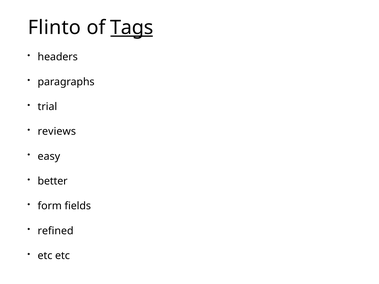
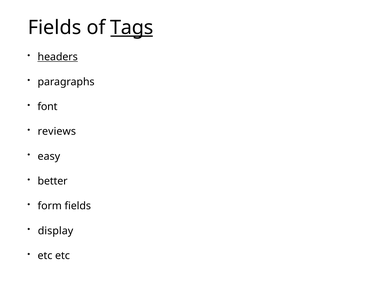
Flinto at (54, 28): Flinto -> Fields
headers underline: none -> present
trial: trial -> font
refined: refined -> display
